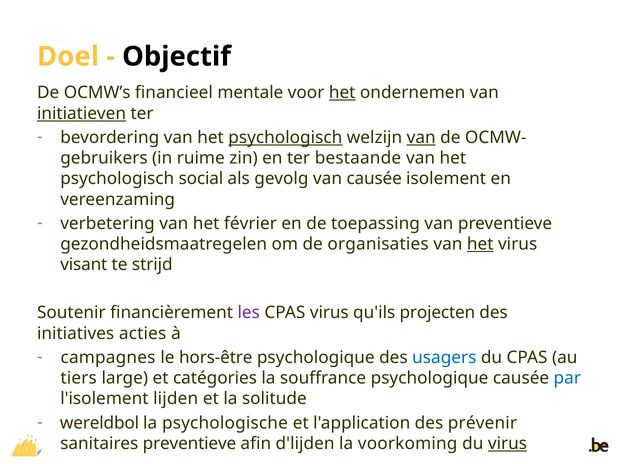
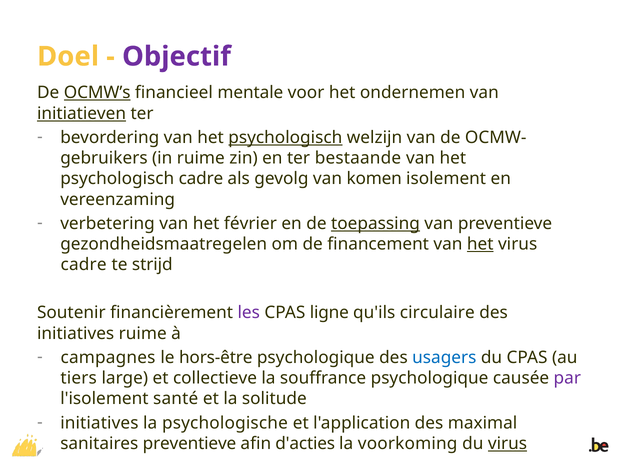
Objectif colour: black -> purple
OCMW’s underline: none -> present
het at (342, 93) underline: present -> none
van at (421, 138) underline: present -> none
psychologisch social: social -> cadre
van causée: causée -> komen
toepassing underline: none -> present
organisaties: organisaties -> financement
visant at (84, 265): visant -> cadre
CPAS virus: virus -> ligne
projecten: projecten -> circulaire
initiatives acties: acties -> ruime
catégories: catégories -> collectieve
par colour: blue -> purple
lijden: lijden -> santé
wereldbol at (100, 423): wereldbol -> initiatives
prévenir: prévenir -> maximal
d'lijden: d'lijden -> d'acties
